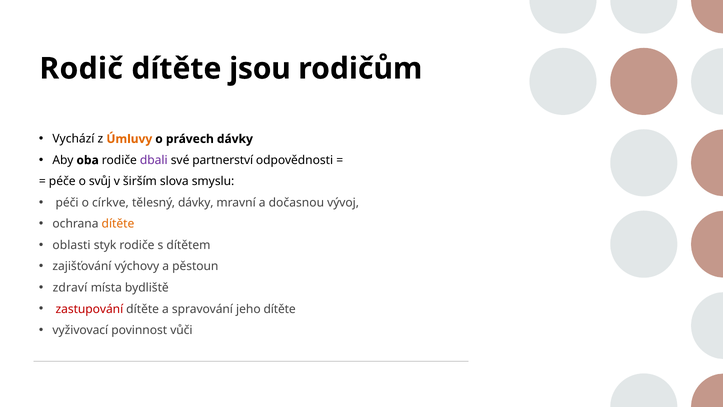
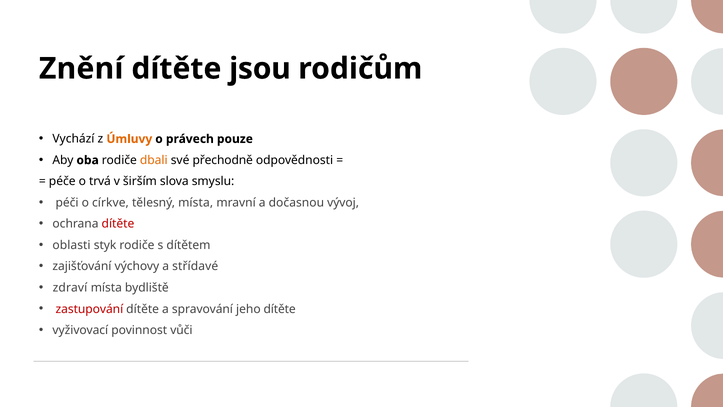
Rodič: Rodič -> Znění
právech dávky: dávky -> pouze
dbali colour: purple -> orange
partnerství: partnerství -> přechodně
svůj: svůj -> trvá
tělesný dávky: dávky -> místa
dítěte at (118, 224) colour: orange -> red
pěstoun: pěstoun -> střídavé
